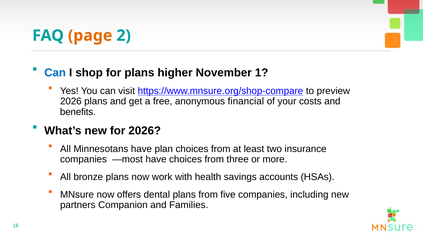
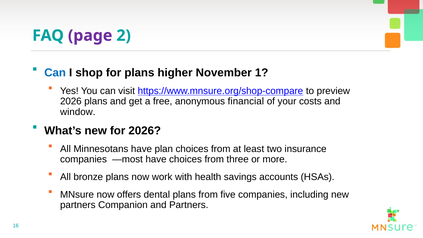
page colour: orange -> purple
benefits: benefits -> window
and Families: Families -> Partners
